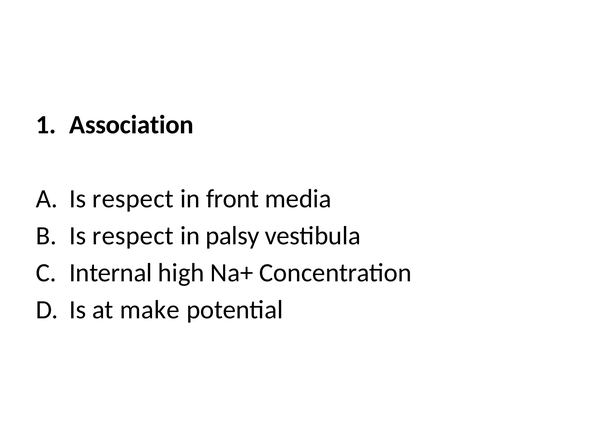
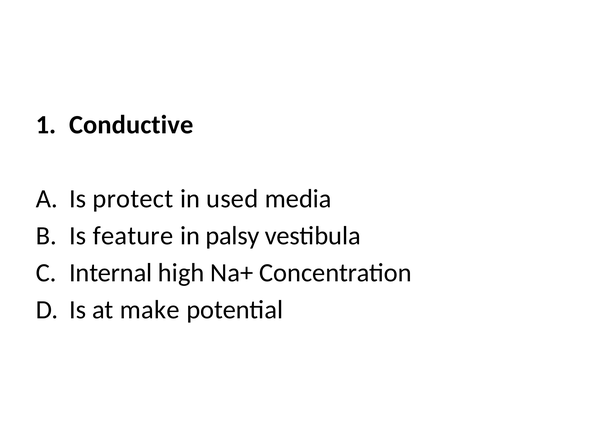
Association: Association -> Conductive
respect at (133, 199): respect -> protect
front: front -> used
respect at (133, 236): respect -> feature
